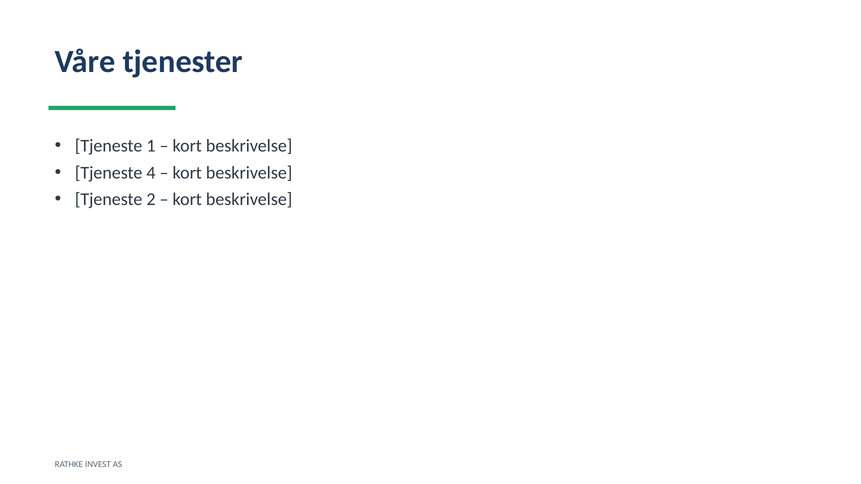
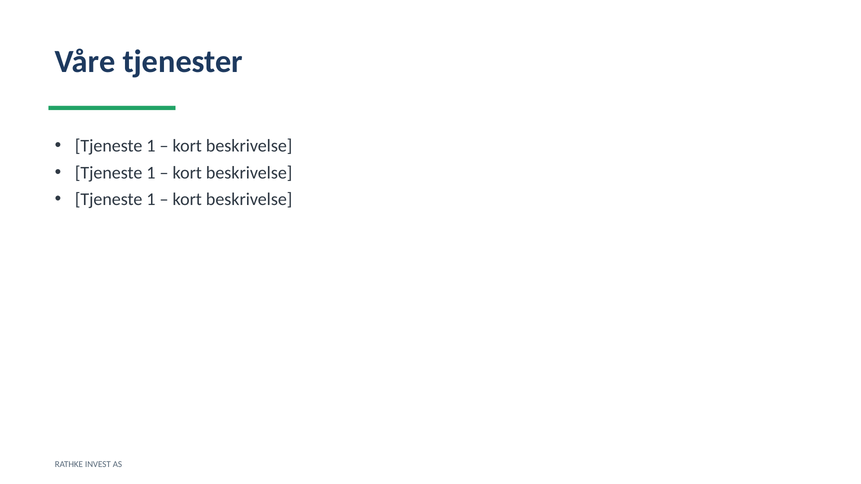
4 at (151, 173): 4 -> 1
2 at (151, 200): 2 -> 1
